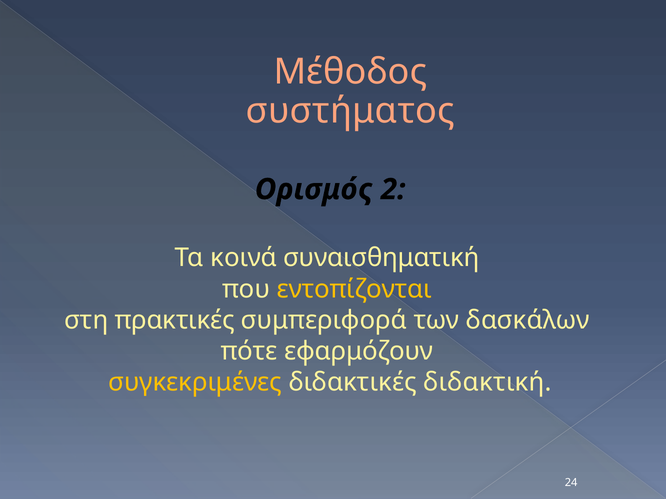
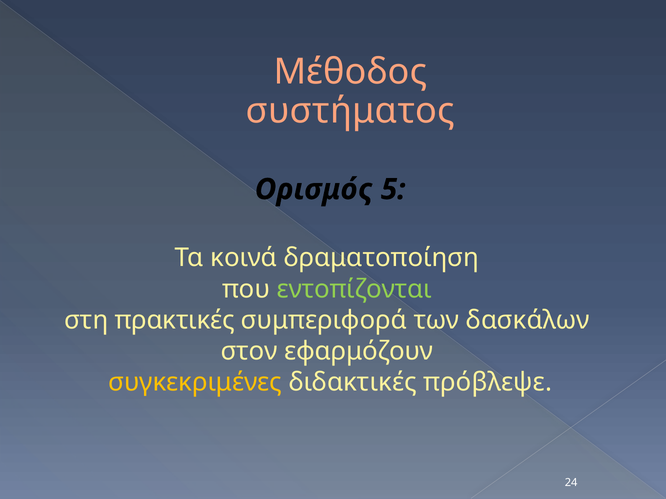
2: 2 -> 5
συναισθηματική: συναισθηματική -> δραματοποίηση
εντοπίζονται colour: yellow -> light green
πότε: πότε -> στον
διδακτική: διδακτική -> πρόβλεψε
